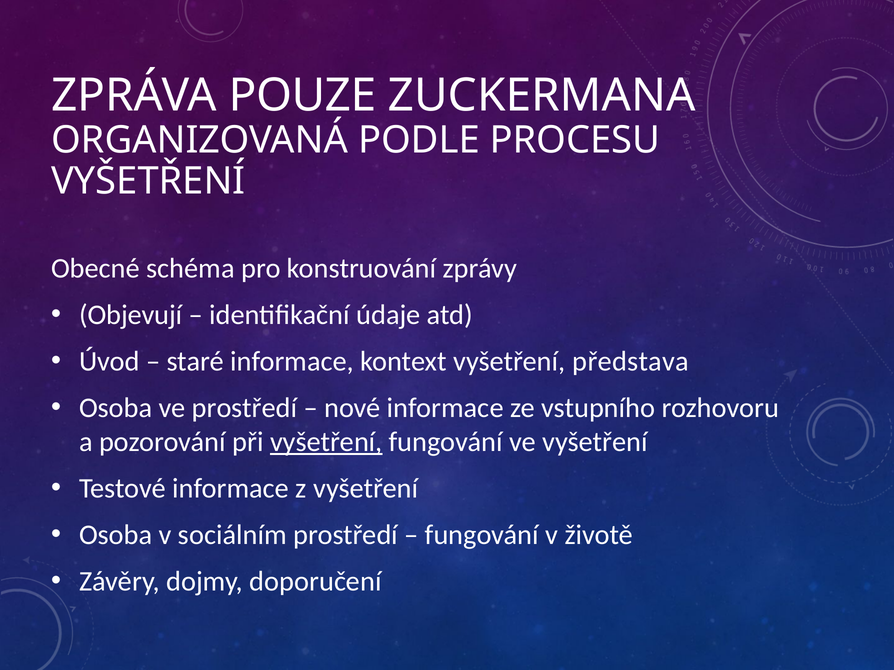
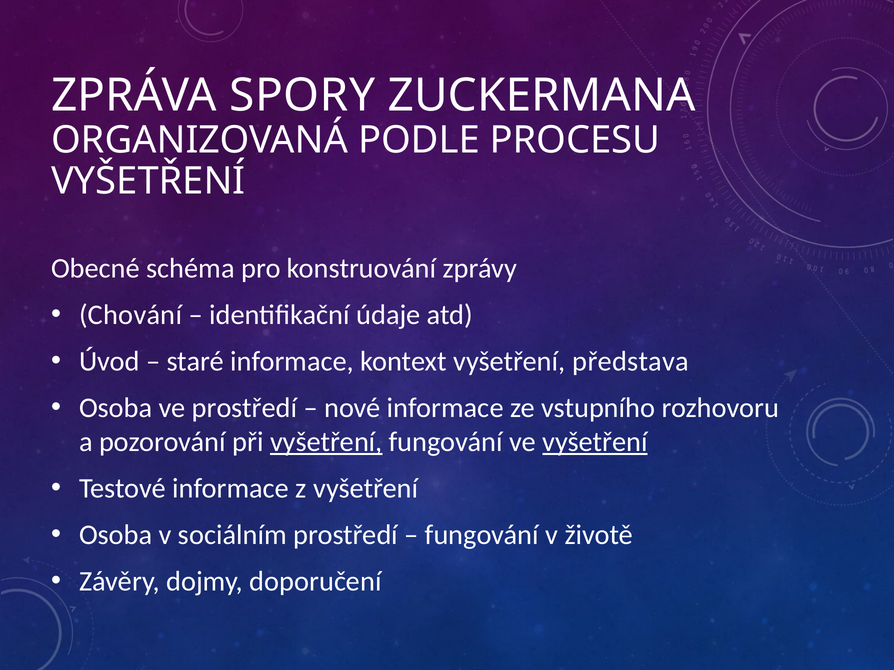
POUZE: POUZE -> SPORY
Objevují: Objevují -> Chování
vyšetření at (595, 442) underline: none -> present
